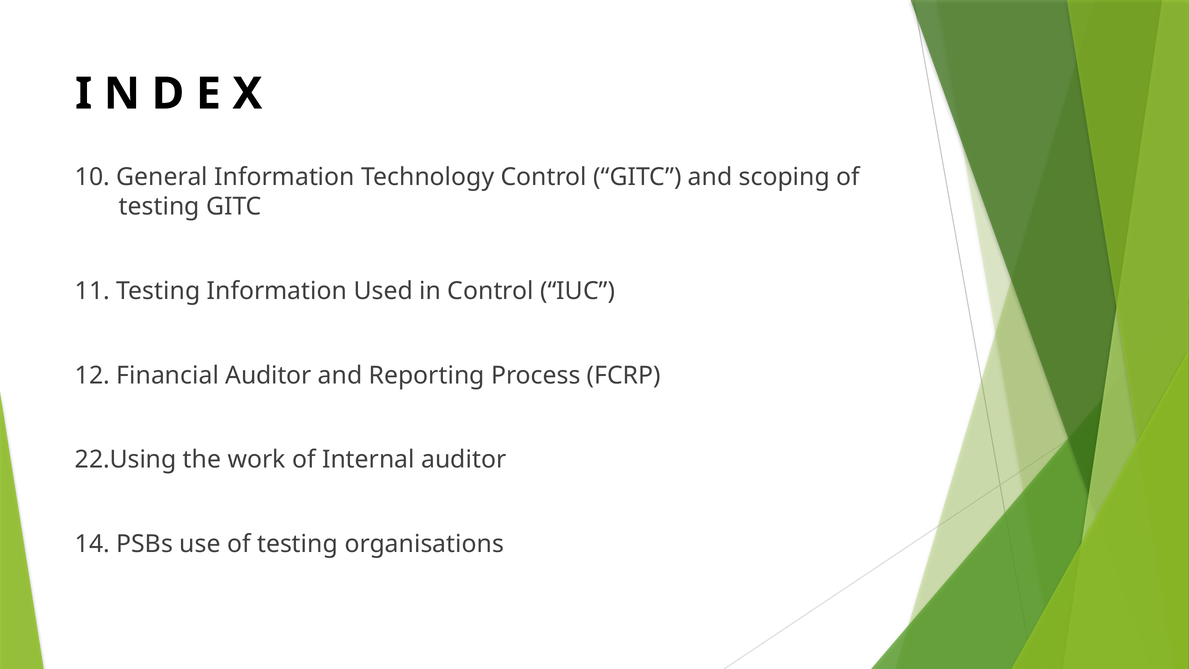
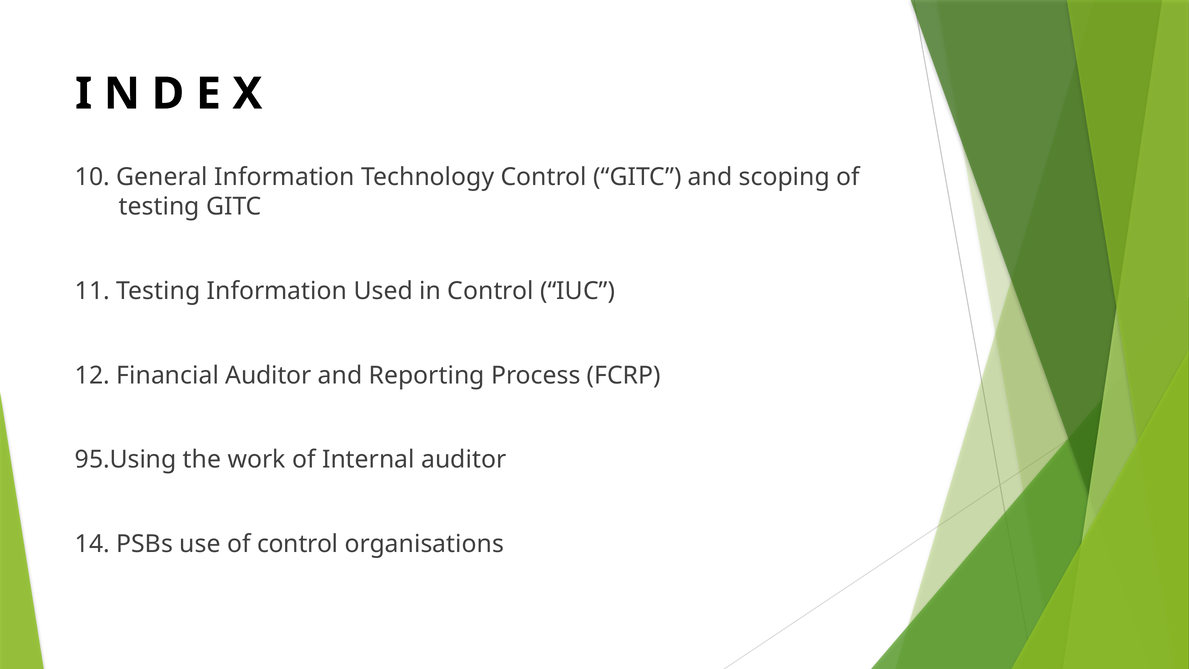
22.Using: 22.Using -> 95.Using
use of testing: testing -> control
